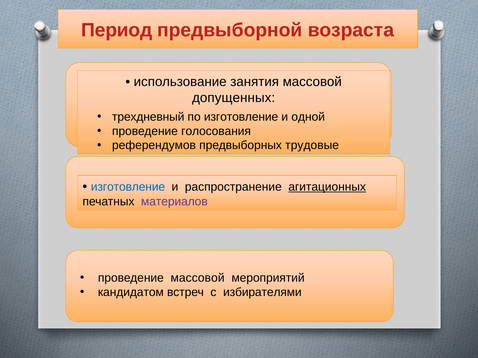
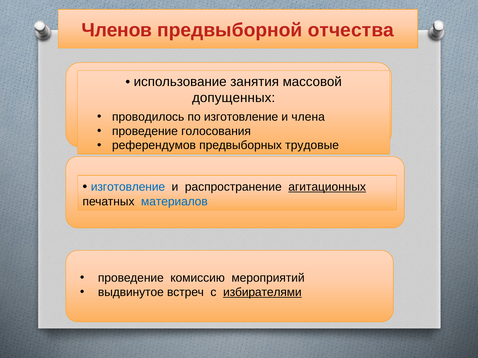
Период: Период -> Членов
возраста: возраста -> отчества
трехдневный: трехдневный -> проводилось
одной: одной -> члена
материалов colour: purple -> blue
проведение массовой: массовой -> комиссию
кандидатом: кандидатом -> выдвинутое
избирателями underline: none -> present
